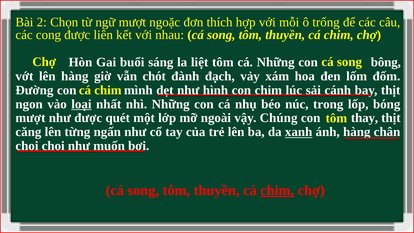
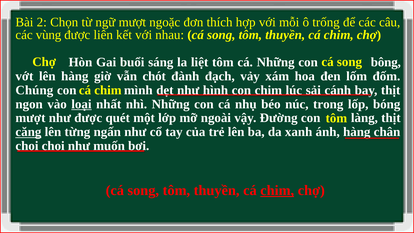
cong: cong -> vùng
Đường: Đường -> Chúng
Chúng: Chúng -> Đường
thay: thay -> làng
căng underline: none -> present
xanh underline: present -> none
